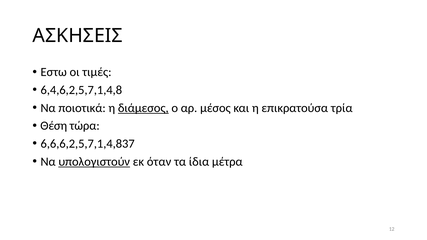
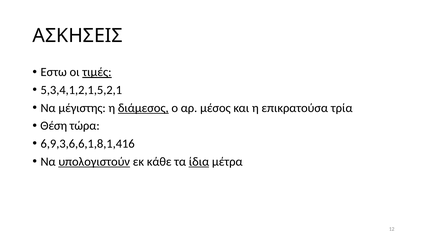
τιμές underline: none -> present
6,4,6,2,5,7,1,4,8: 6,4,6,2,5,7,1,4,8 -> 5,3,4,1,2,1,5,2,1
ποιοτικά: ποιοτικά -> μέγιστης
6,6,6,2,5,7,1,4,837: 6,6,6,2,5,7,1,4,837 -> 6,9,3,6,6,1,8,1,416
όταν: όταν -> κάθε
ίδια underline: none -> present
